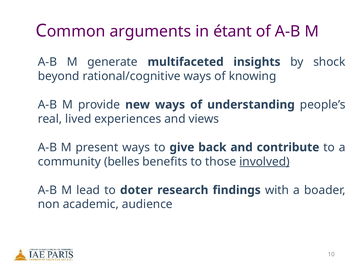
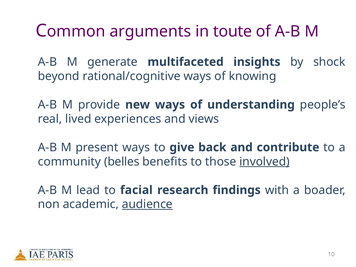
étant: étant -> toute
doter: doter -> facial
audience underline: none -> present
